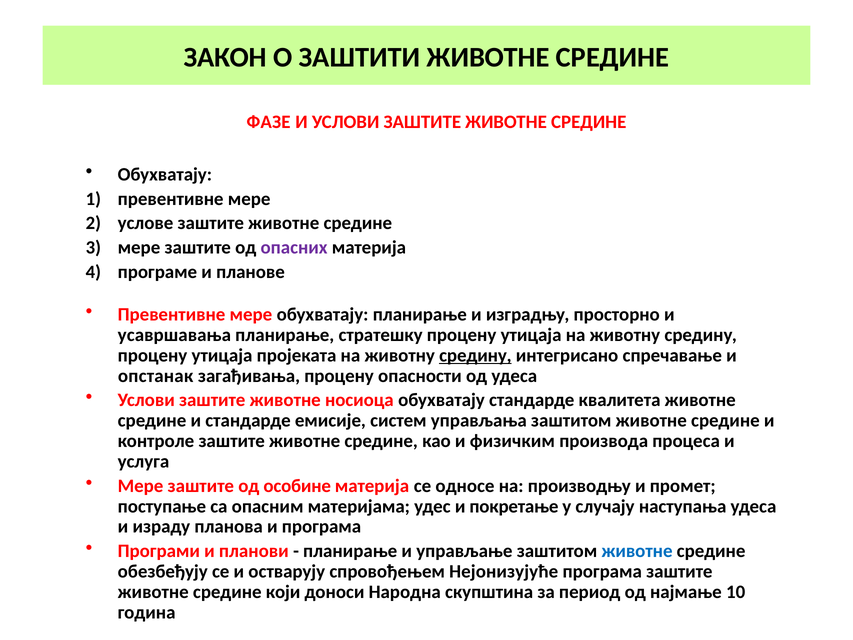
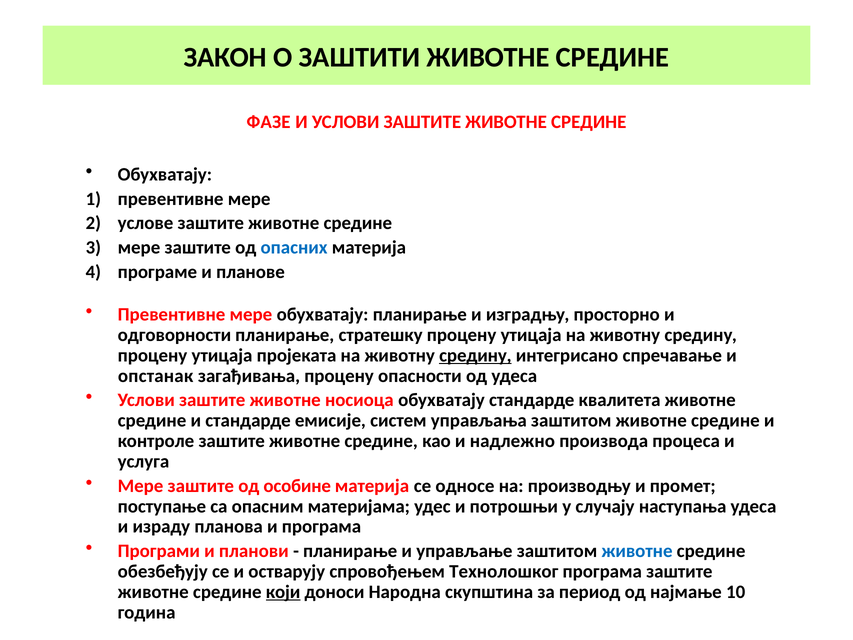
опасних colour: purple -> blue
усавршавања: усавршавања -> одговорности
физичким: физичким -> надлежно
покретање: покретање -> потрошњи
Нејонизујуће: Нејонизујуће -> Технолошког
који underline: none -> present
